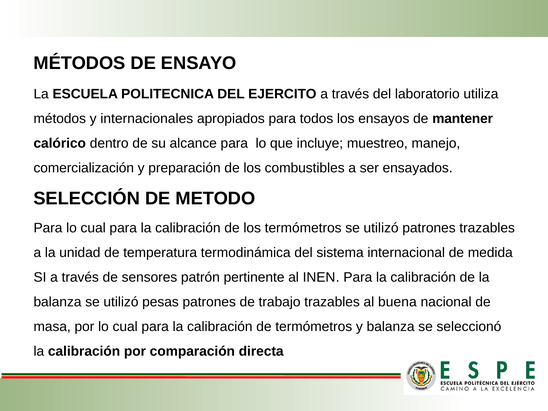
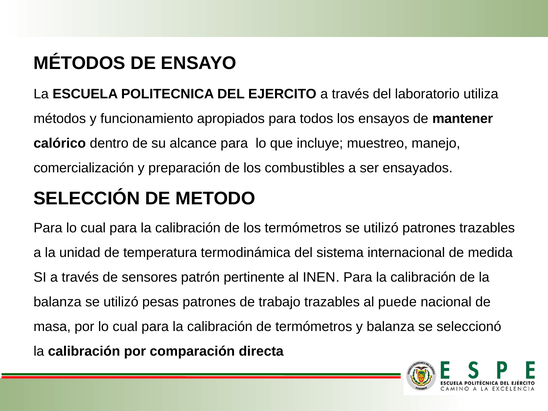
internacionales: internacionales -> funcionamiento
buena: buena -> puede
